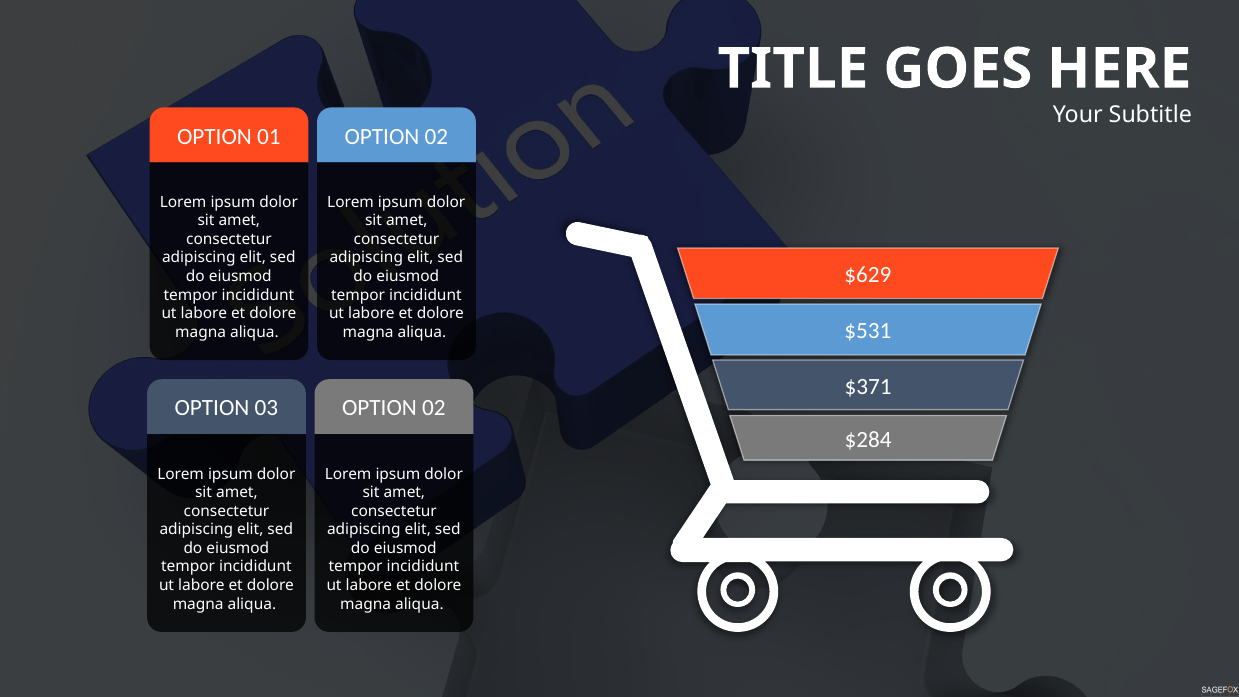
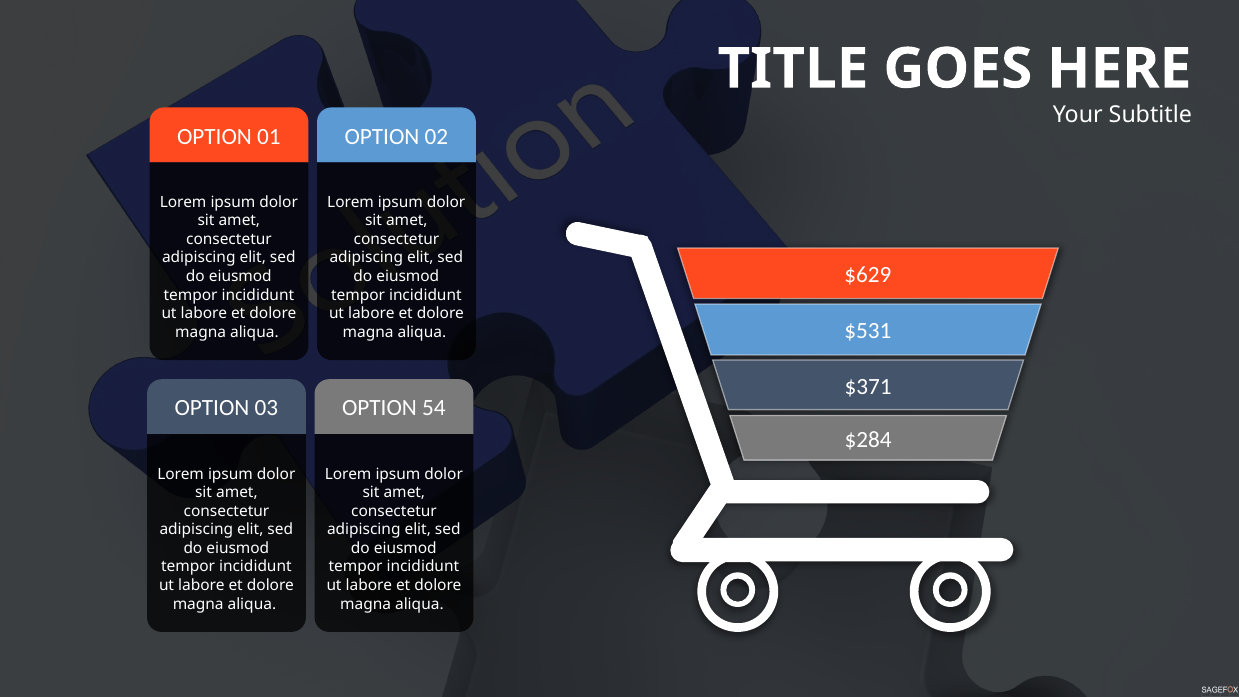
02 at (434, 408): 02 -> 54
